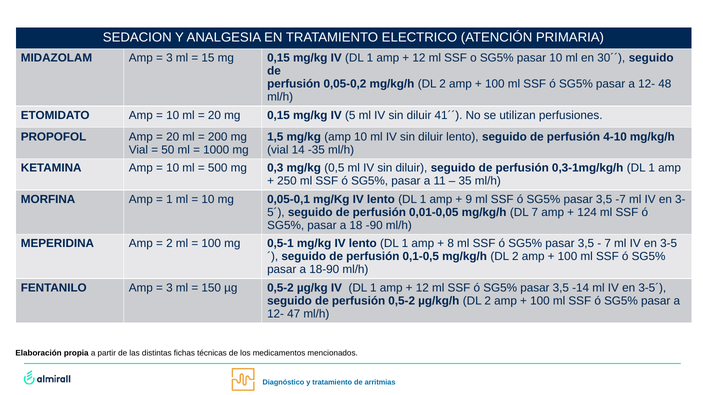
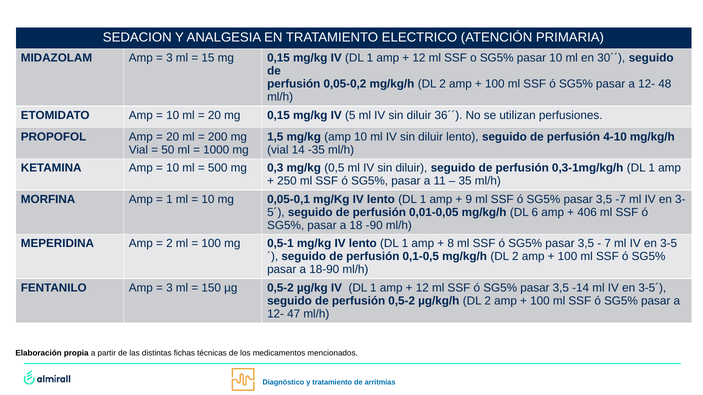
41´´: 41´´ -> 36´´
DL 7: 7 -> 6
124: 124 -> 406
